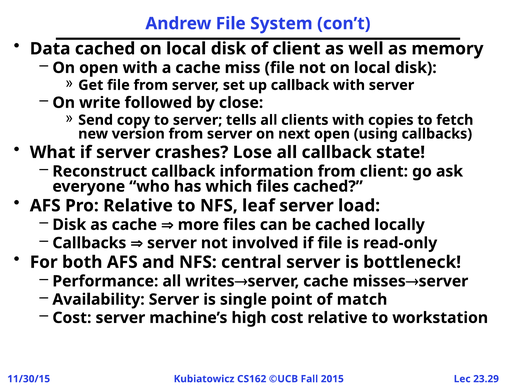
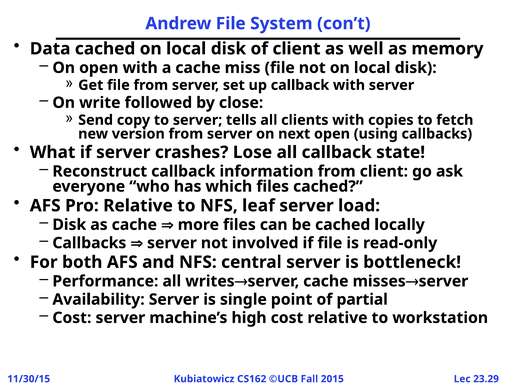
match: match -> partial
